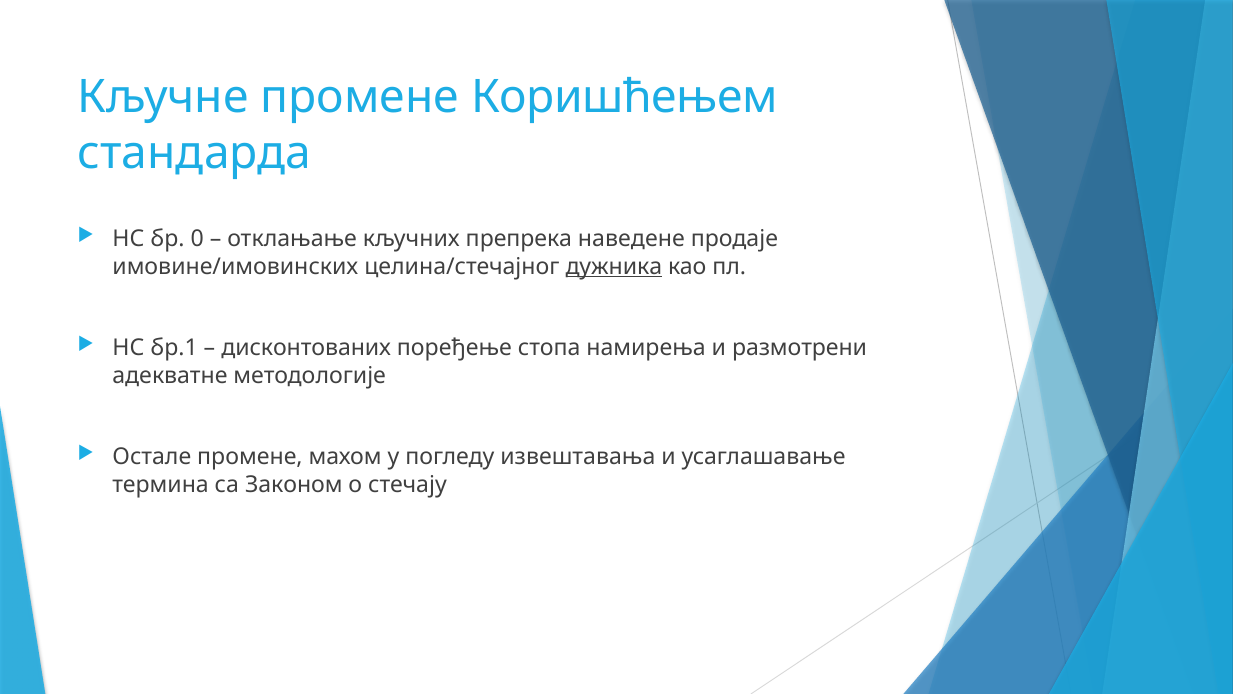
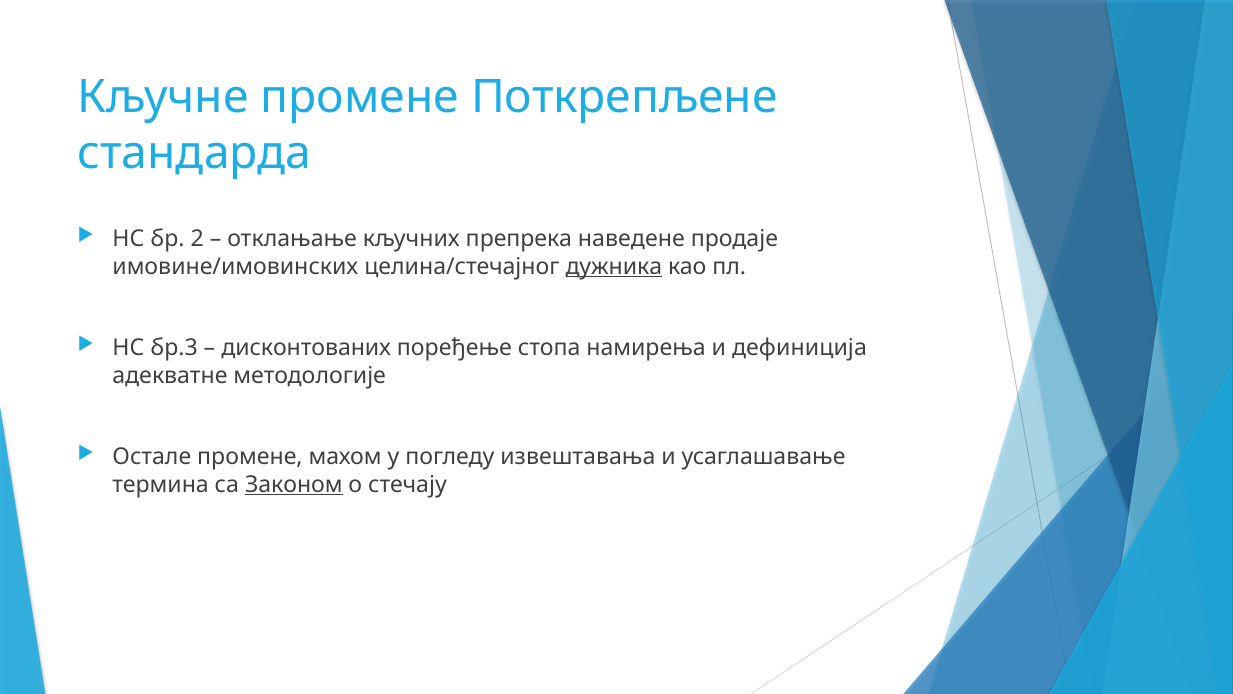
Коришћењем: Коришћењем -> Поткрепљене
0: 0 -> 2
бр.1: бр.1 -> бр.3
размотрени: размотрени -> дефиниција
Законом underline: none -> present
